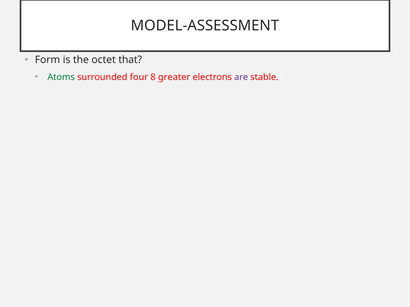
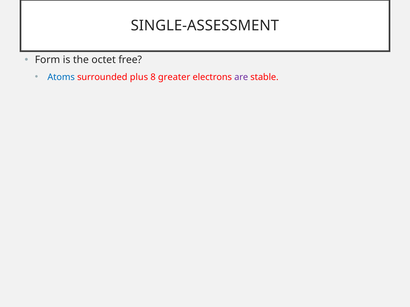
MODEL-ASSESSMENT: MODEL-ASSESSMENT -> SINGLE-ASSESSMENT
that: that -> free
Atoms colour: green -> blue
four: four -> plus
